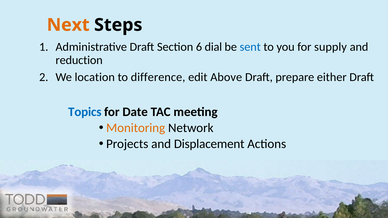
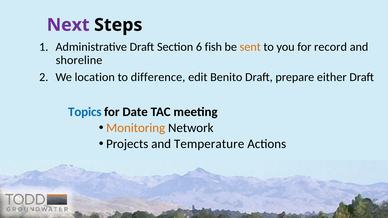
Next colour: orange -> purple
dial: dial -> fish
sent colour: blue -> orange
supply: supply -> record
reduction: reduction -> shoreline
Above: Above -> Benito
Displacement: Displacement -> Temperature
